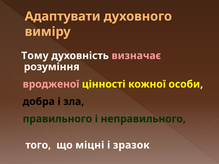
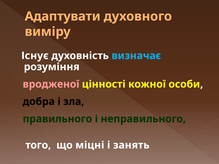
Тому: Тому -> Існує
визначає colour: pink -> light blue
зразок: зразок -> занять
